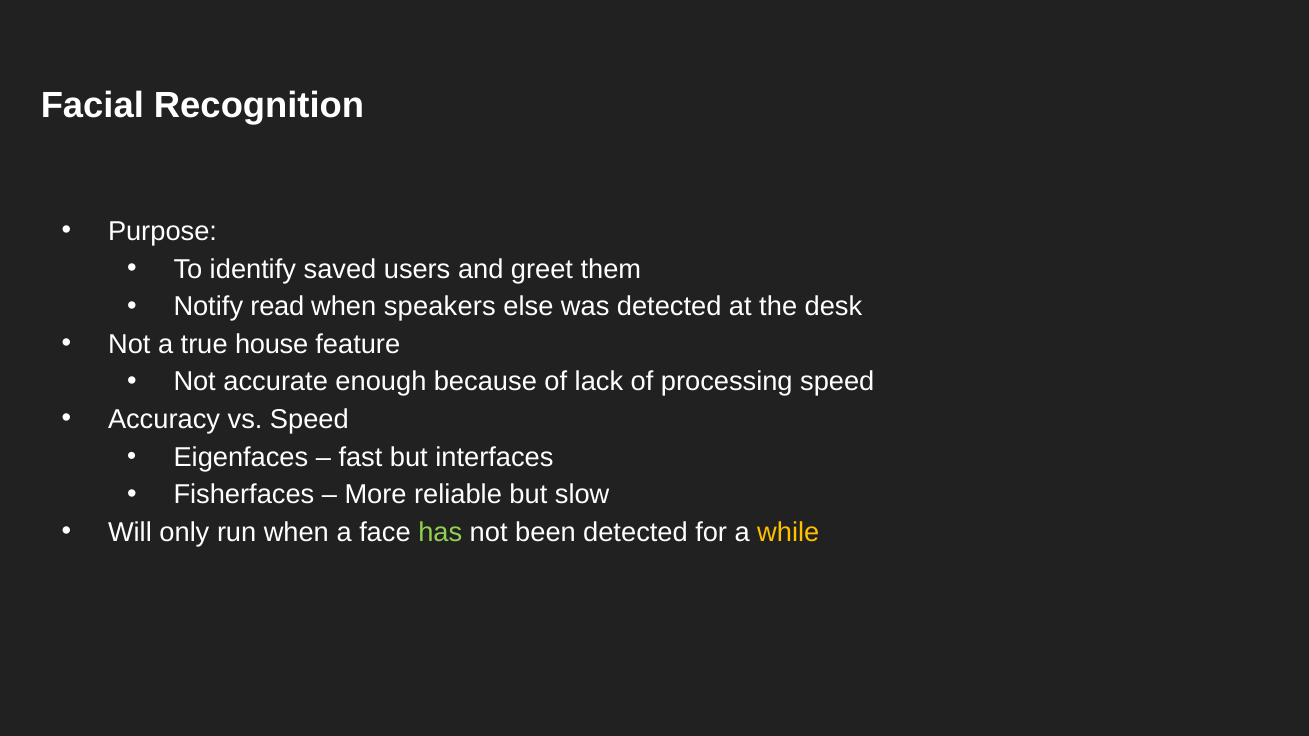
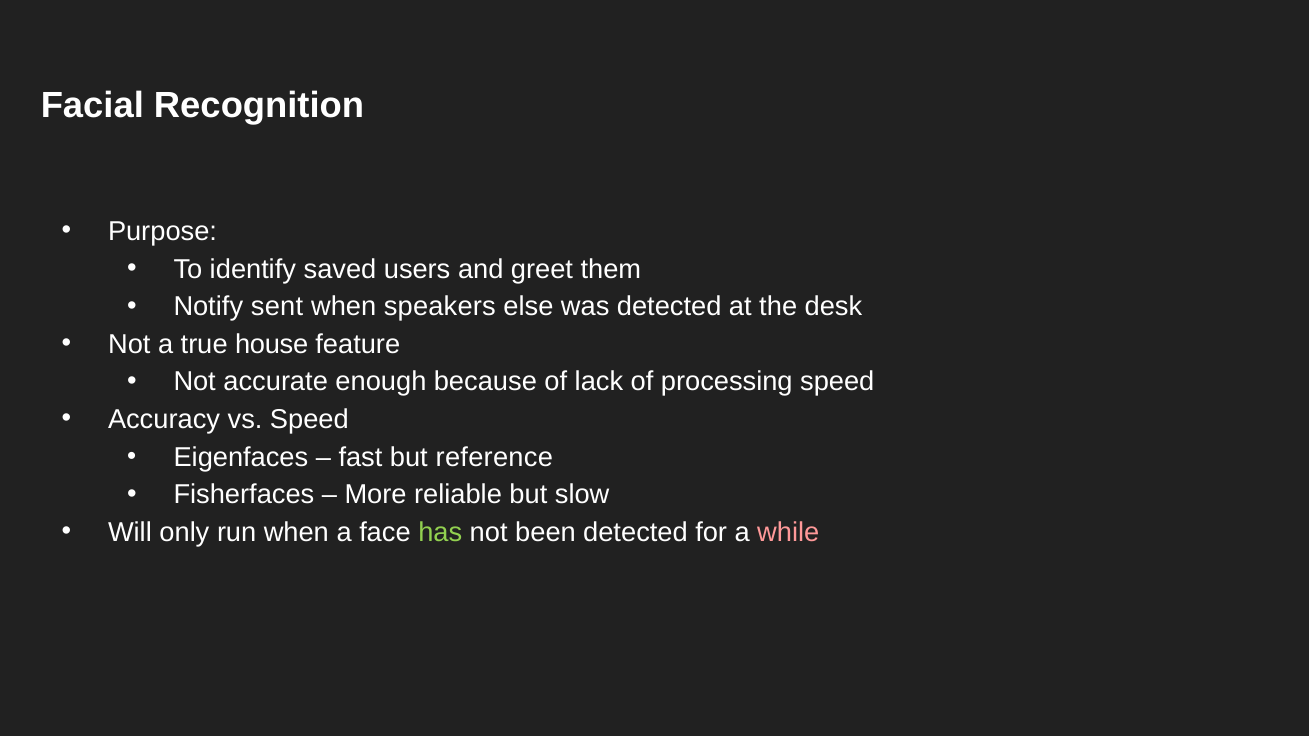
read: read -> sent
interfaces: interfaces -> reference
while colour: yellow -> pink
